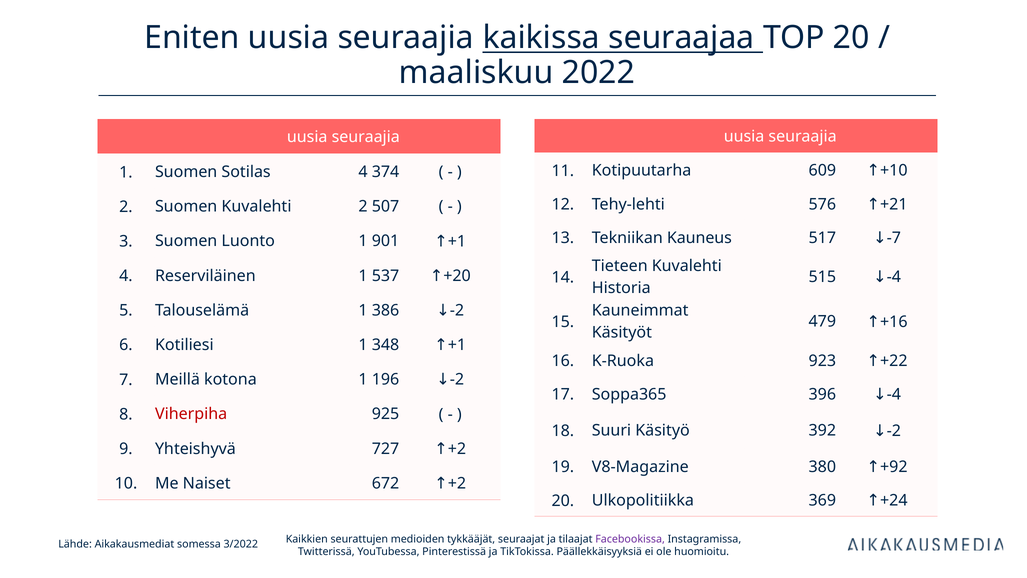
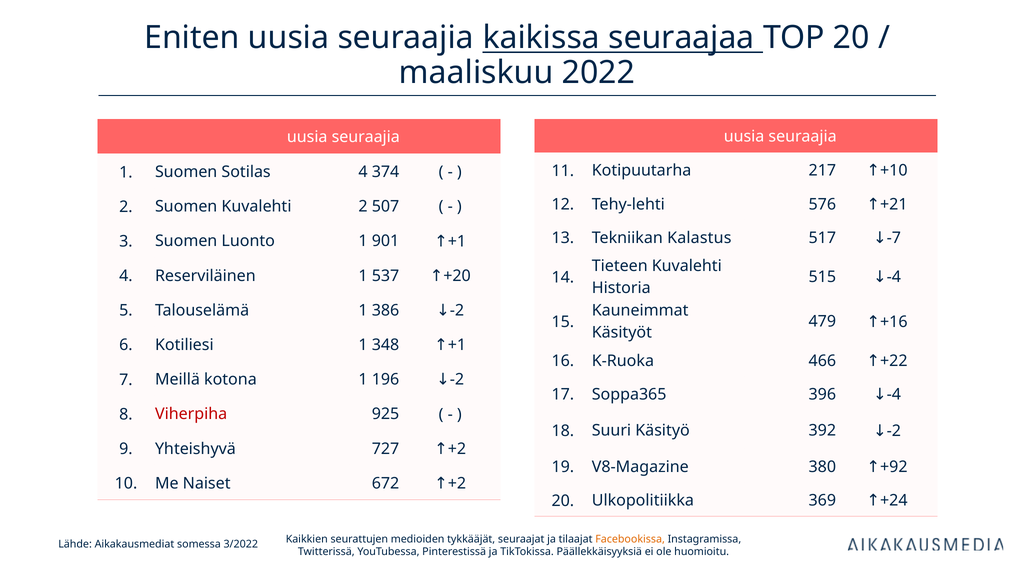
609: 609 -> 217
Kauneus: Kauneus -> Kalastus
923: 923 -> 466
Facebookissa colour: purple -> orange
